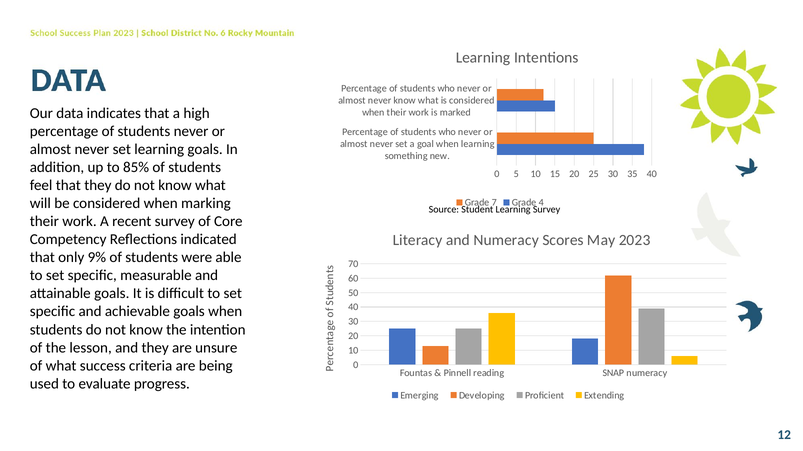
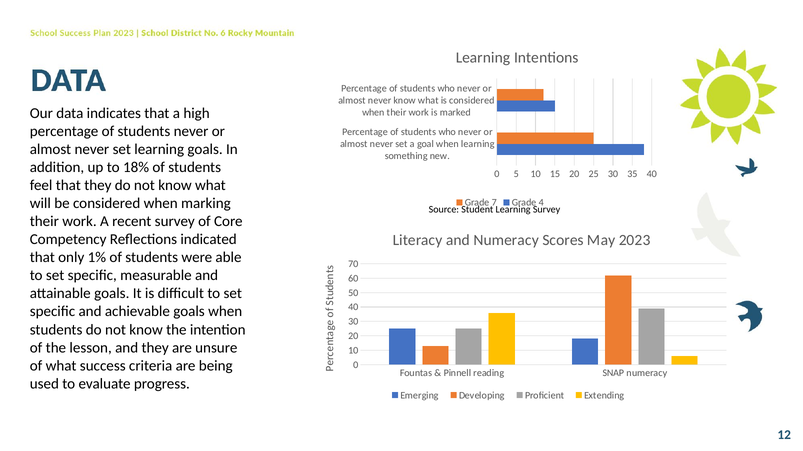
85%: 85% -> 18%
9%: 9% -> 1%
